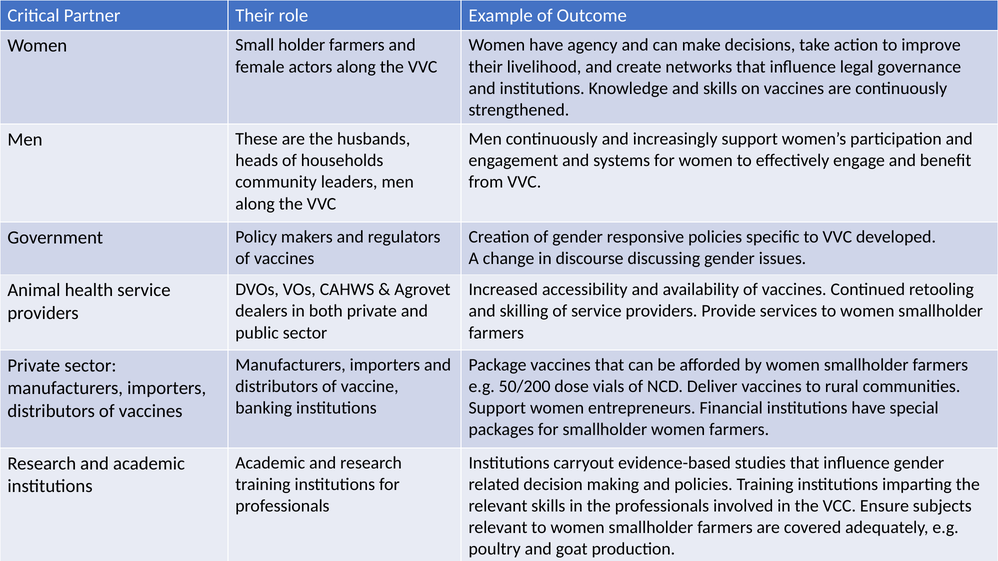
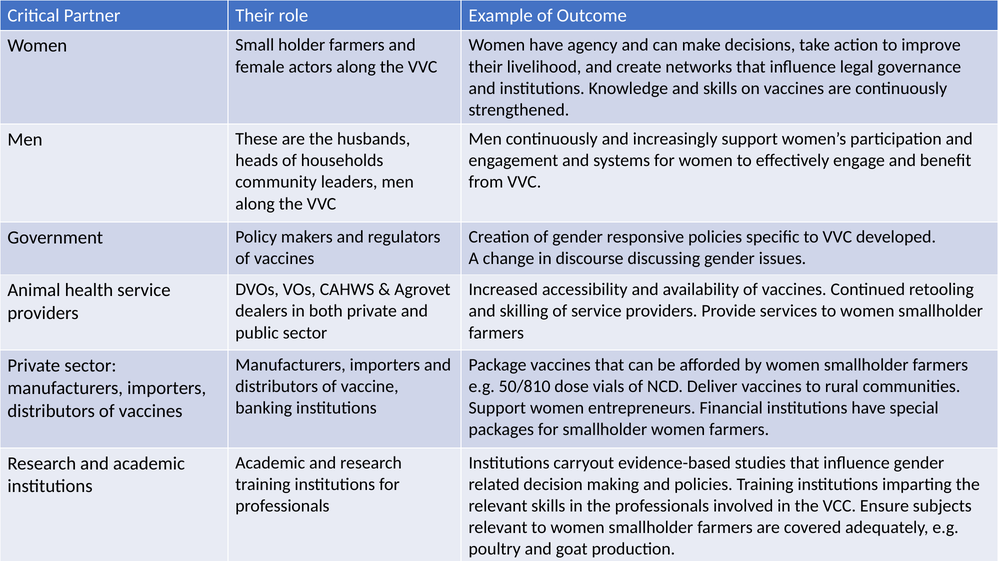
50/200: 50/200 -> 50/810
